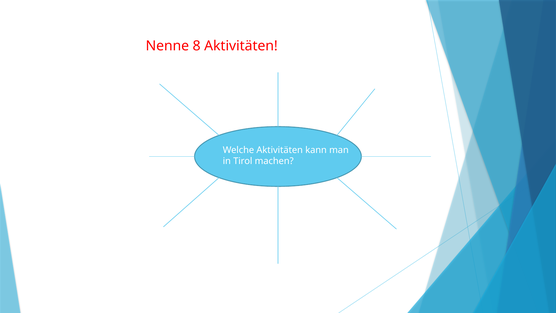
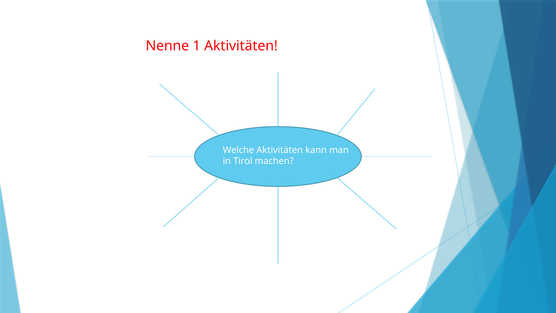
8: 8 -> 1
